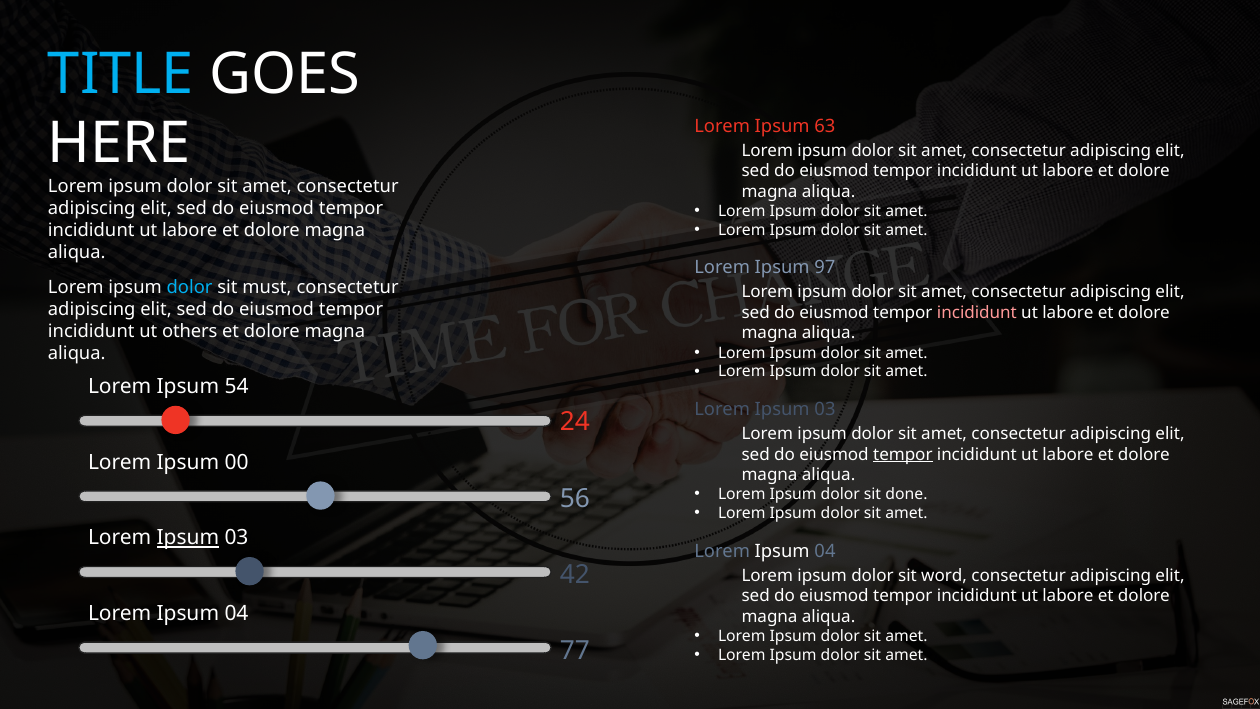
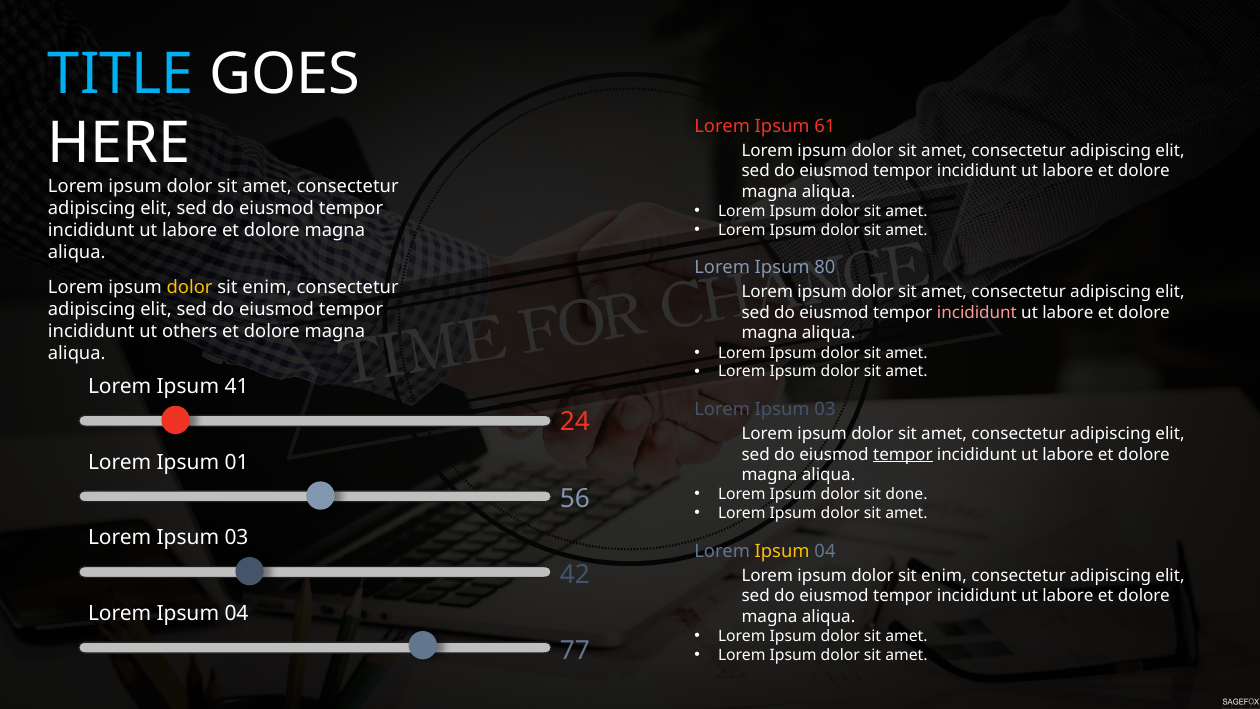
63: 63 -> 61
97: 97 -> 80
dolor at (190, 287) colour: light blue -> yellow
must at (267, 287): must -> enim
54: 54 -> 41
00: 00 -> 01
Ipsum at (188, 538) underline: present -> none
Ipsum at (782, 551) colour: white -> yellow
word at (944, 576): word -> enim
